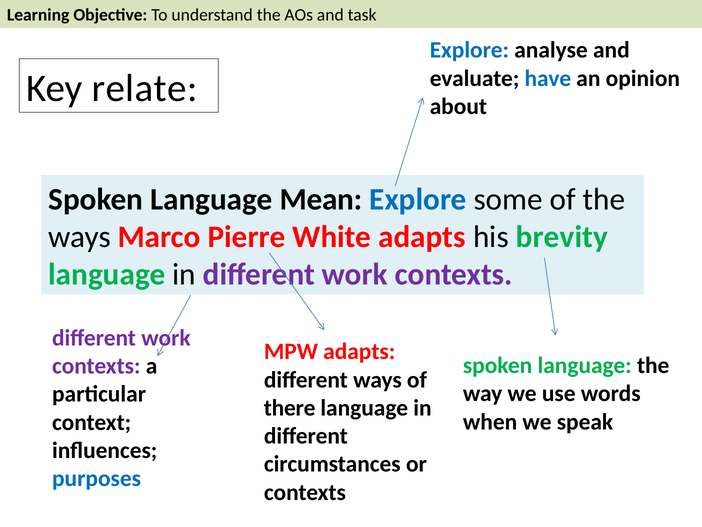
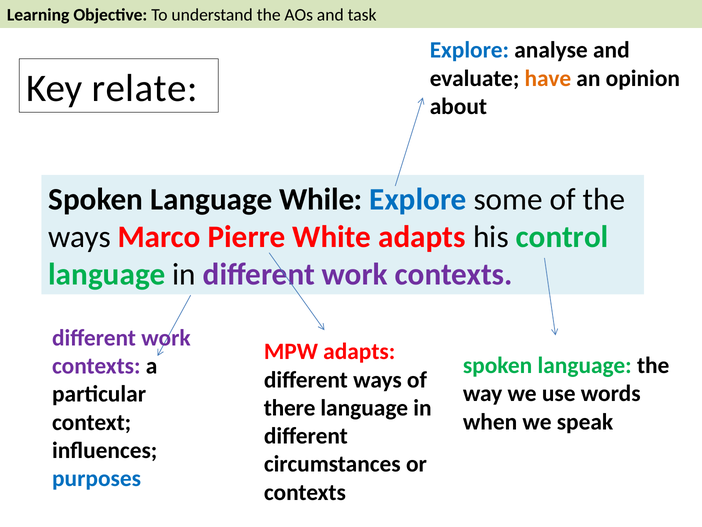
have colour: blue -> orange
Mean: Mean -> While
brevity: brevity -> control
